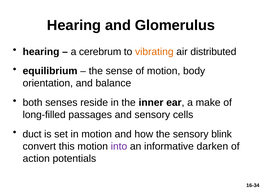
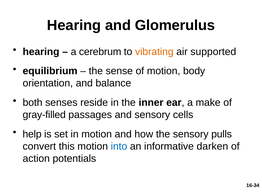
distributed: distributed -> supported
long-filled: long-filled -> gray-filled
duct: duct -> help
blink: blink -> pulls
into colour: purple -> blue
